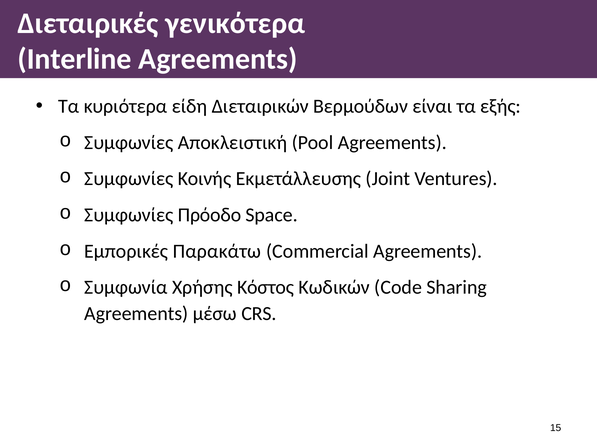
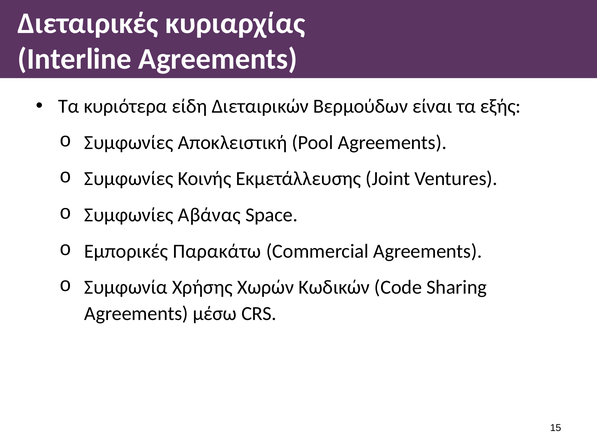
γενικότερα: γενικότερα -> κυριαρχίας
Πρόοδο: Πρόοδο -> Αβάνας
Κόστος: Κόστος -> Χωρών
